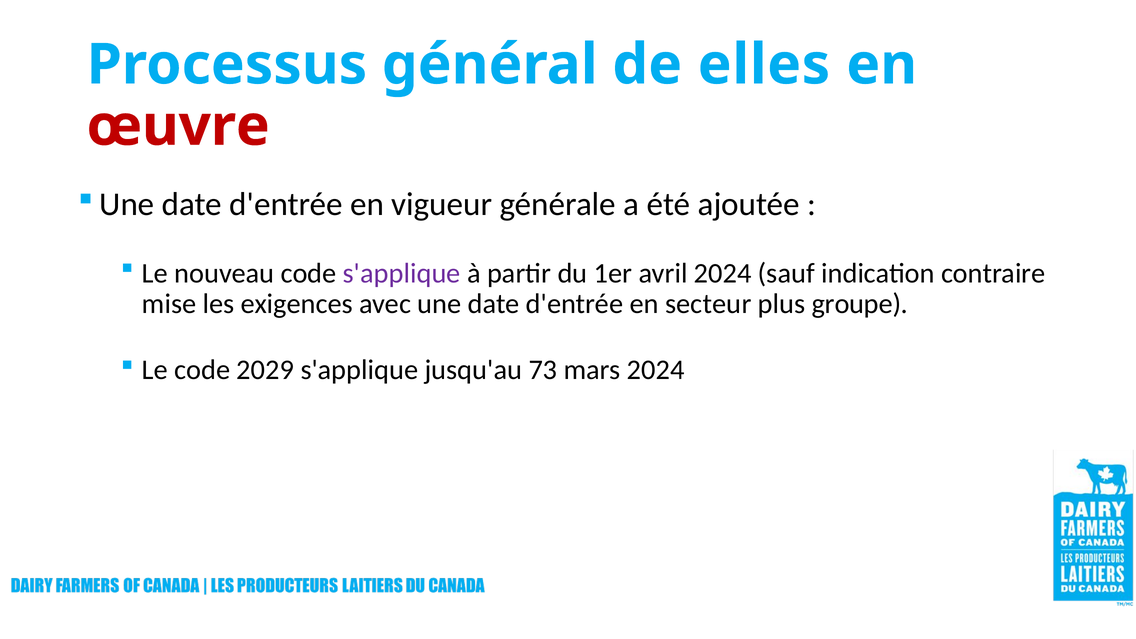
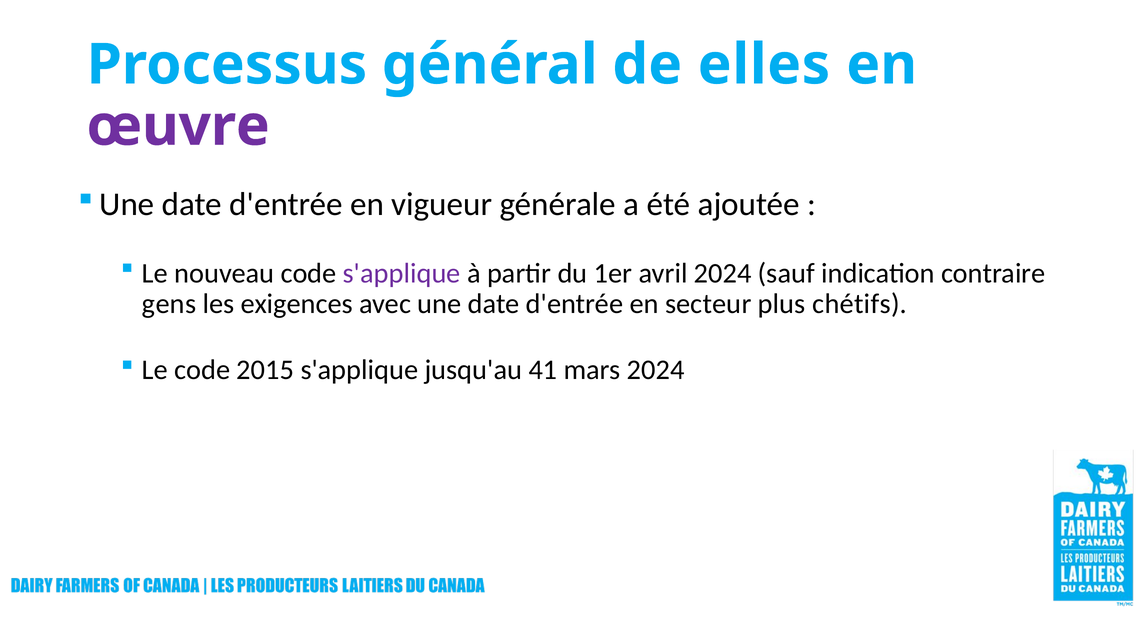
œuvre colour: red -> purple
mise: mise -> gens
groupe: groupe -> chétifs
2029: 2029 -> 2015
73: 73 -> 41
